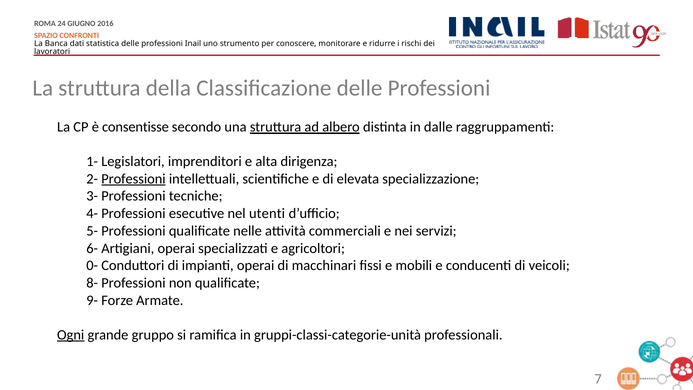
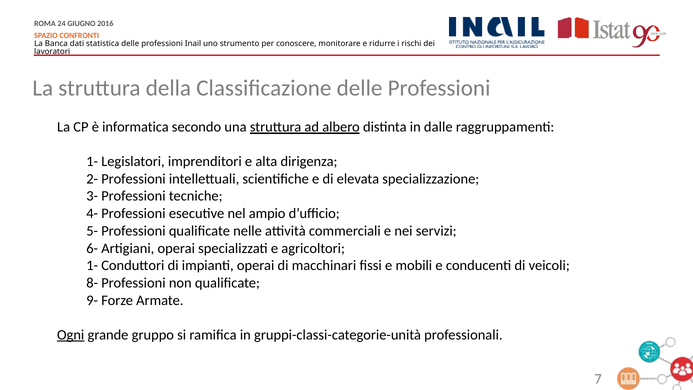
consentisse: consentisse -> informatica
Professioni at (133, 179) underline: present -> none
utenti: utenti -> ampio
0- at (92, 265): 0- -> 1-
